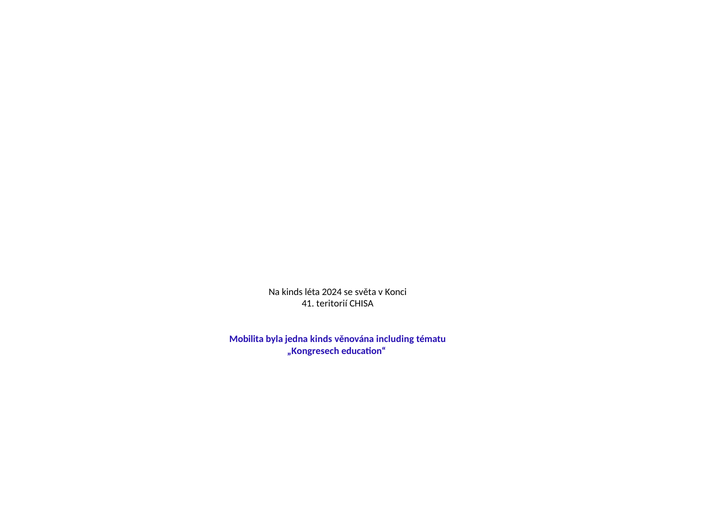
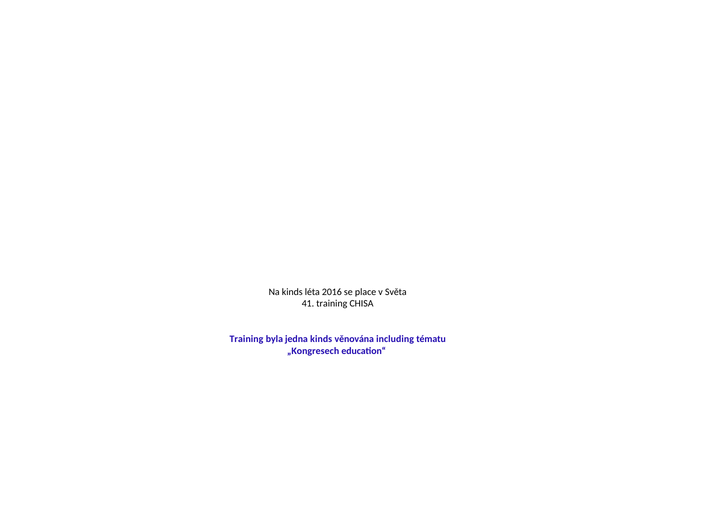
2024: 2024 -> 2016
světa: světa -> place
Konci: Konci -> Světa
41 teritorií: teritorií -> training
Mobilita at (247, 339): Mobilita -> Training
